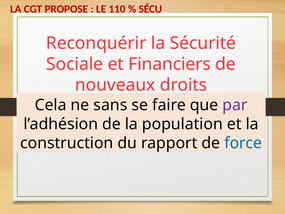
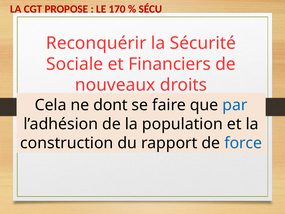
110: 110 -> 170
sans: sans -> dont
par colour: purple -> blue
